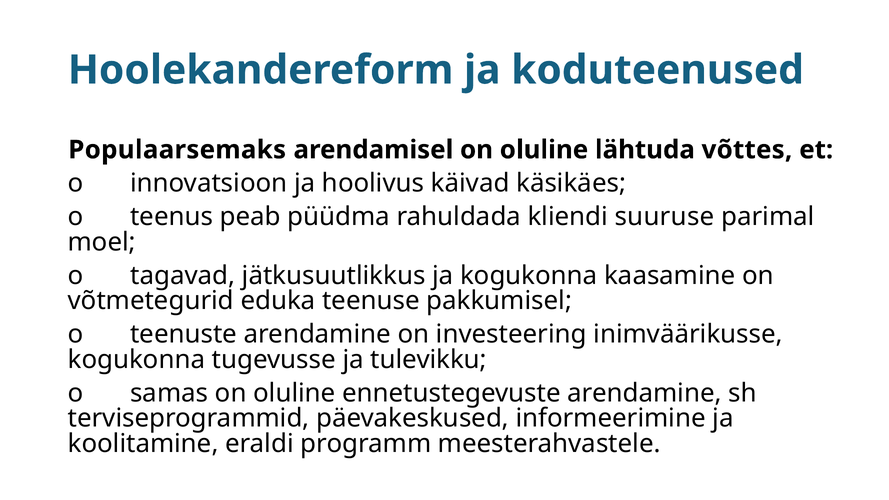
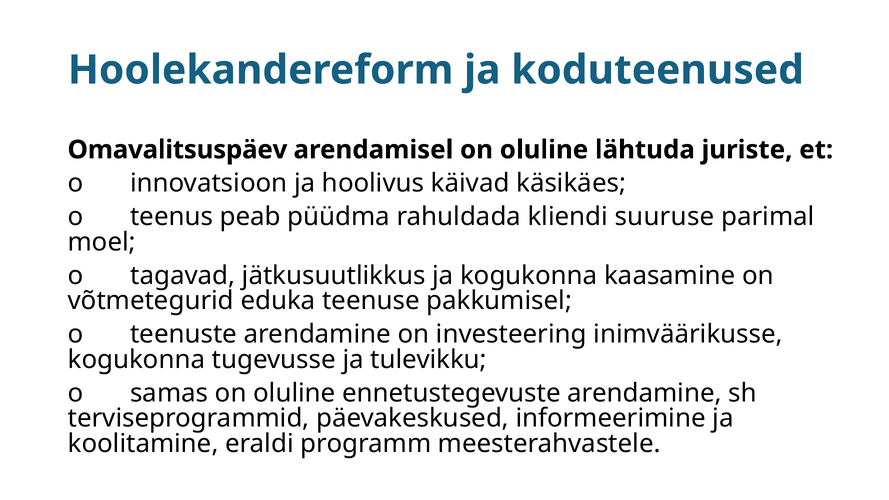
Populaarsemaks: Populaarsemaks -> Omavalitsuspäev
võttes: võttes -> juriste
